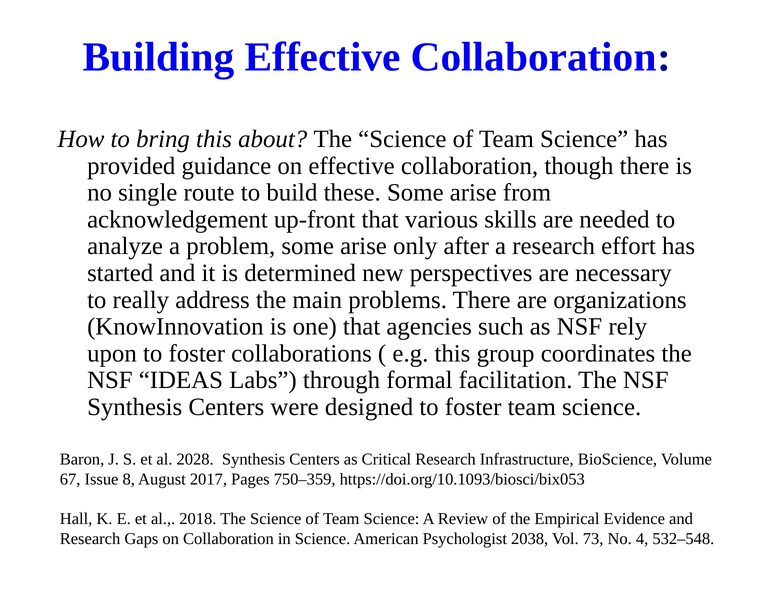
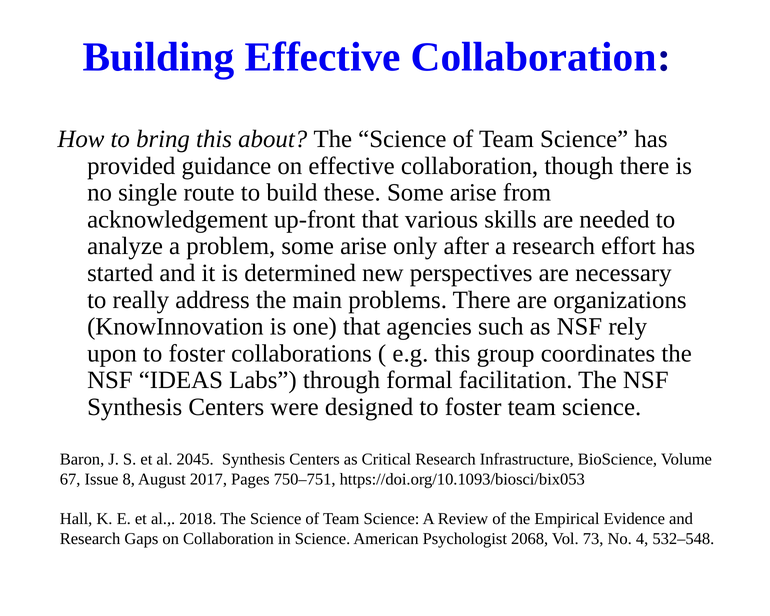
2028: 2028 -> 2045
750–359: 750–359 -> 750–751
2038: 2038 -> 2068
